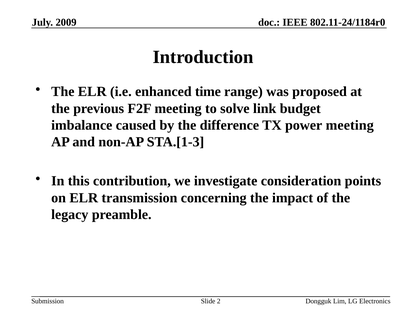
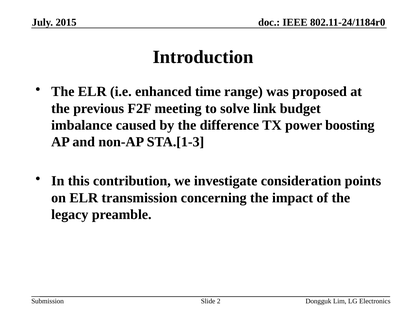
2009: 2009 -> 2015
power meeting: meeting -> boosting
